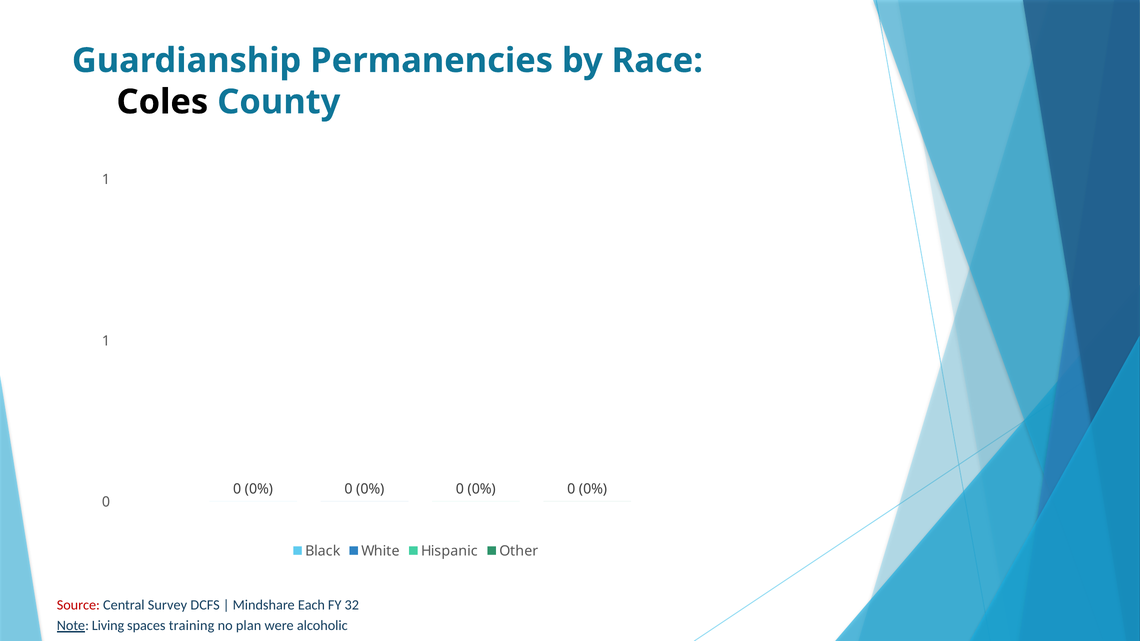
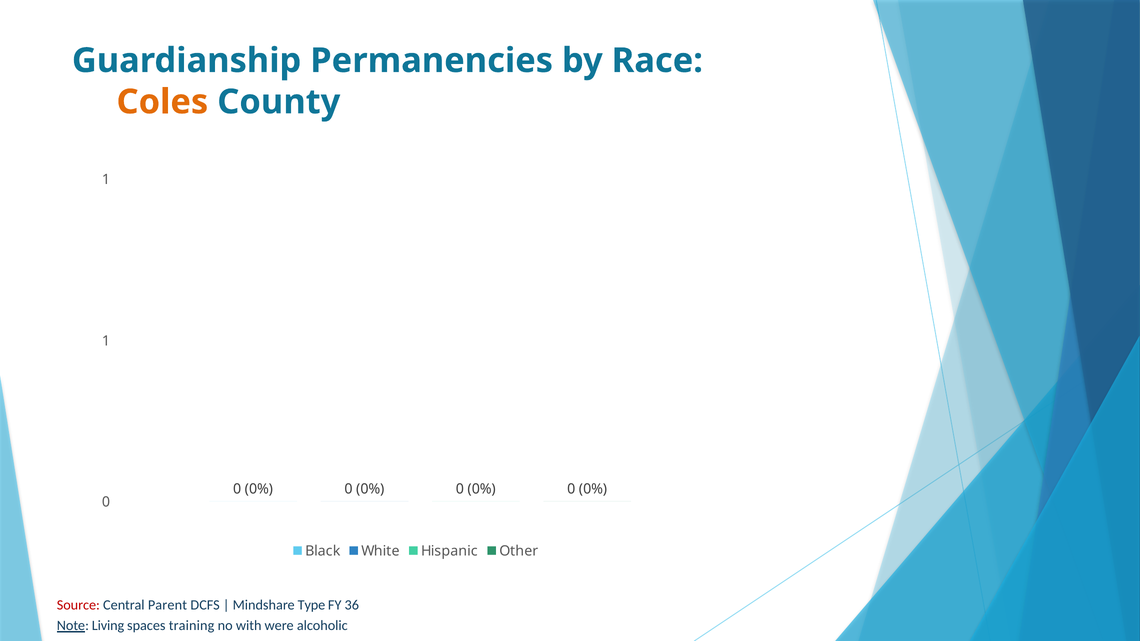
Coles colour: black -> orange
Survey: Survey -> Parent
Each: Each -> Type
32: 32 -> 36
plan: plan -> with
